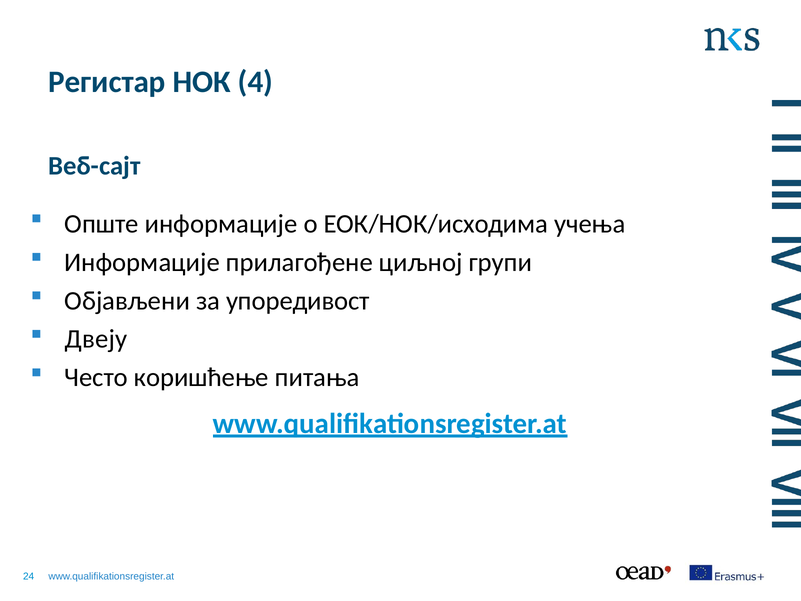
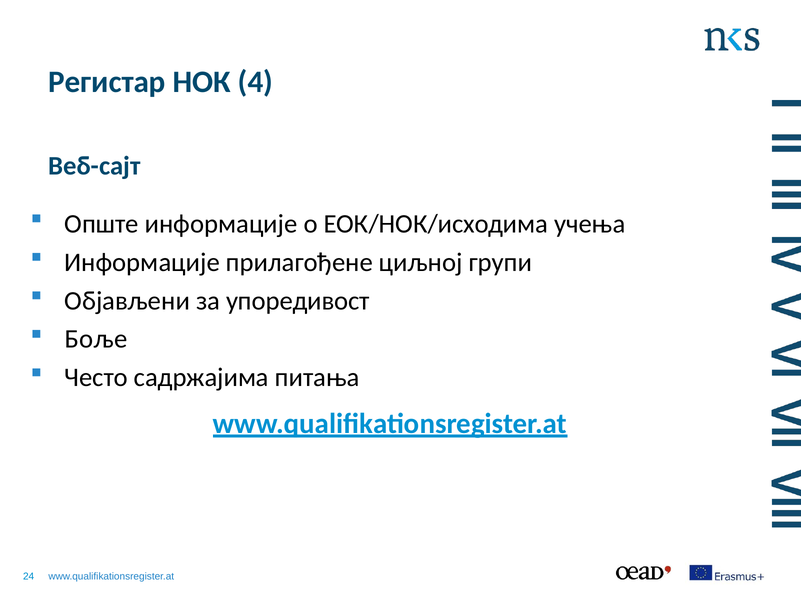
Двеју: Двеју -> Боље
коришћење: коришћење -> садржајима
